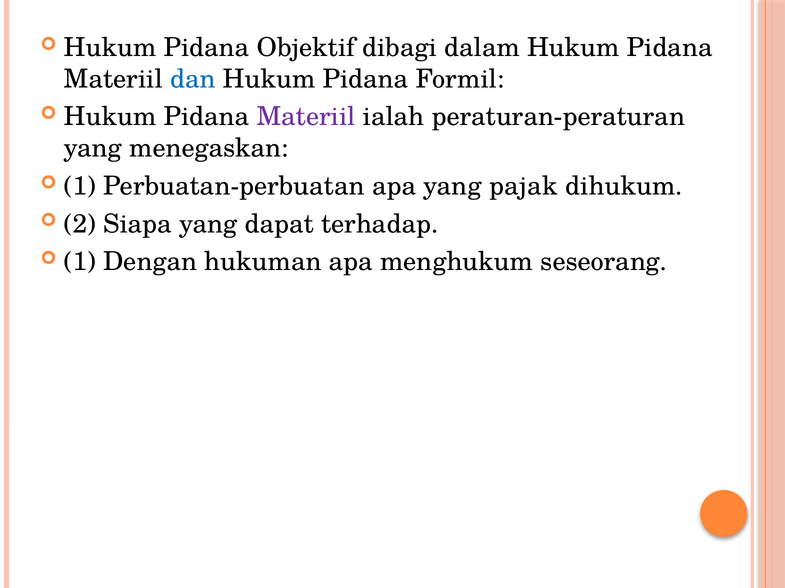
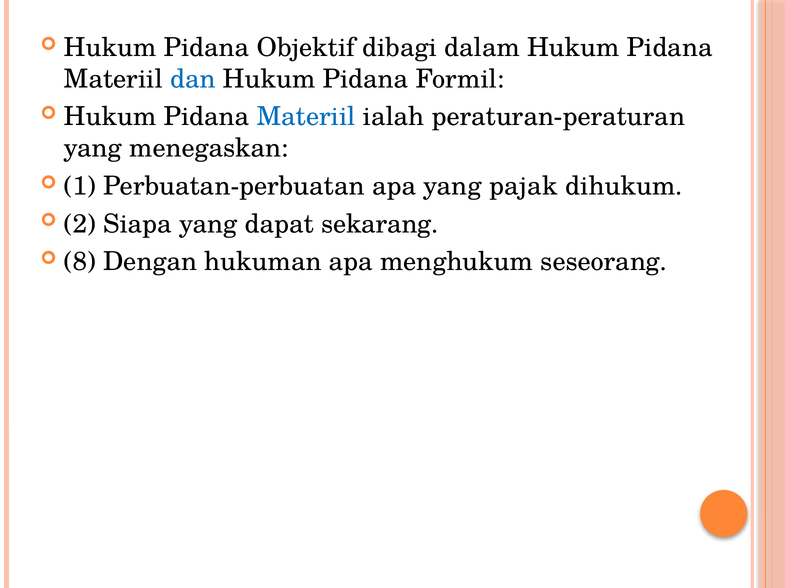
Materiil at (306, 117) colour: purple -> blue
terhadap: terhadap -> sekarang
1 at (80, 262): 1 -> 8
